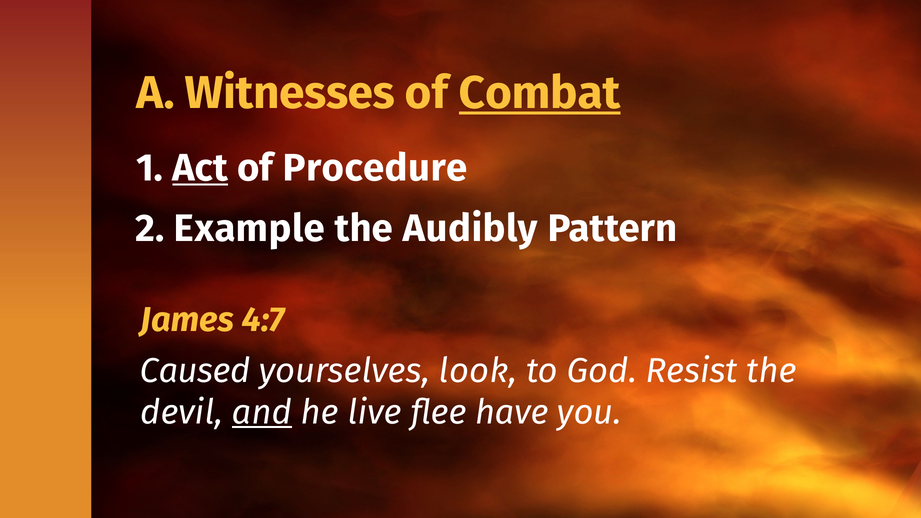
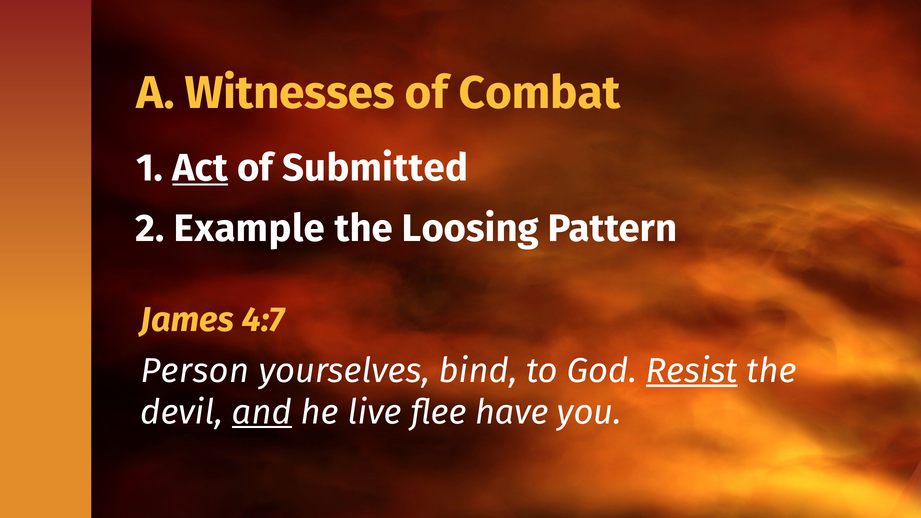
Combat underline: present -> none
Procedure: Procedure -> Submitted
Audibly: Audibly -> Loosing
Caused: Caused -> Person
look: look -> bind
Resist underline: none -> present
